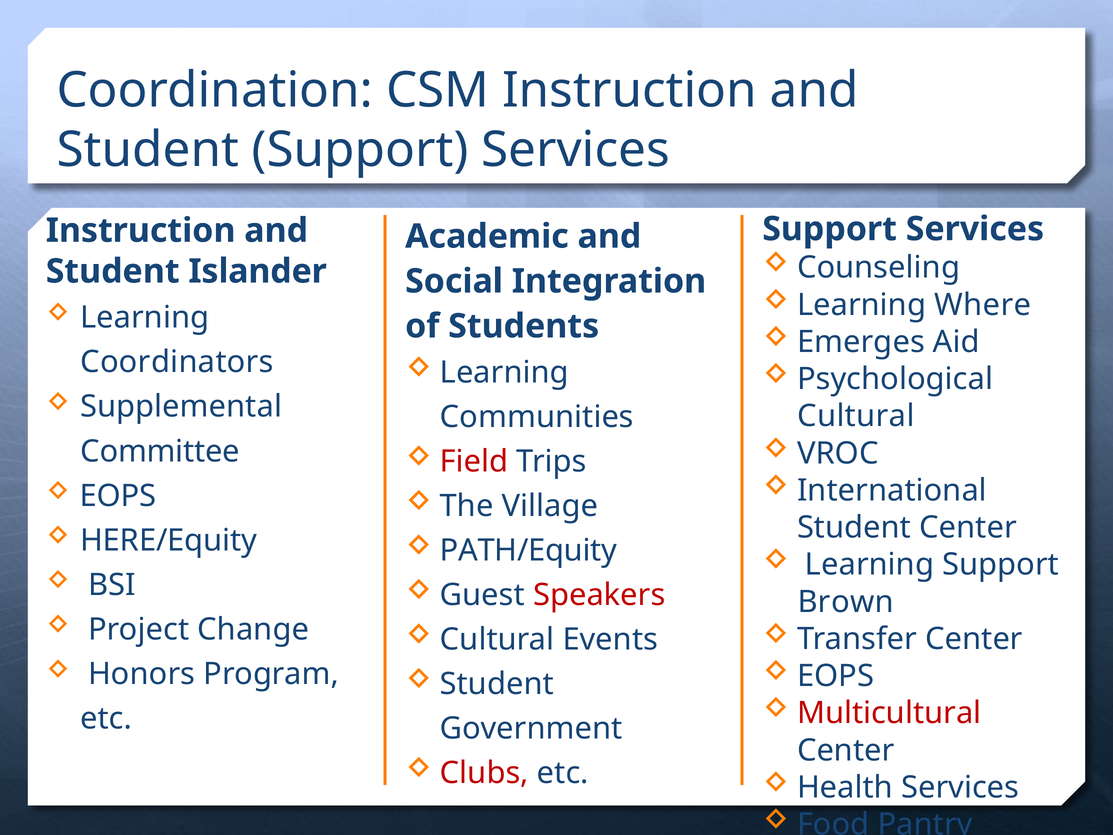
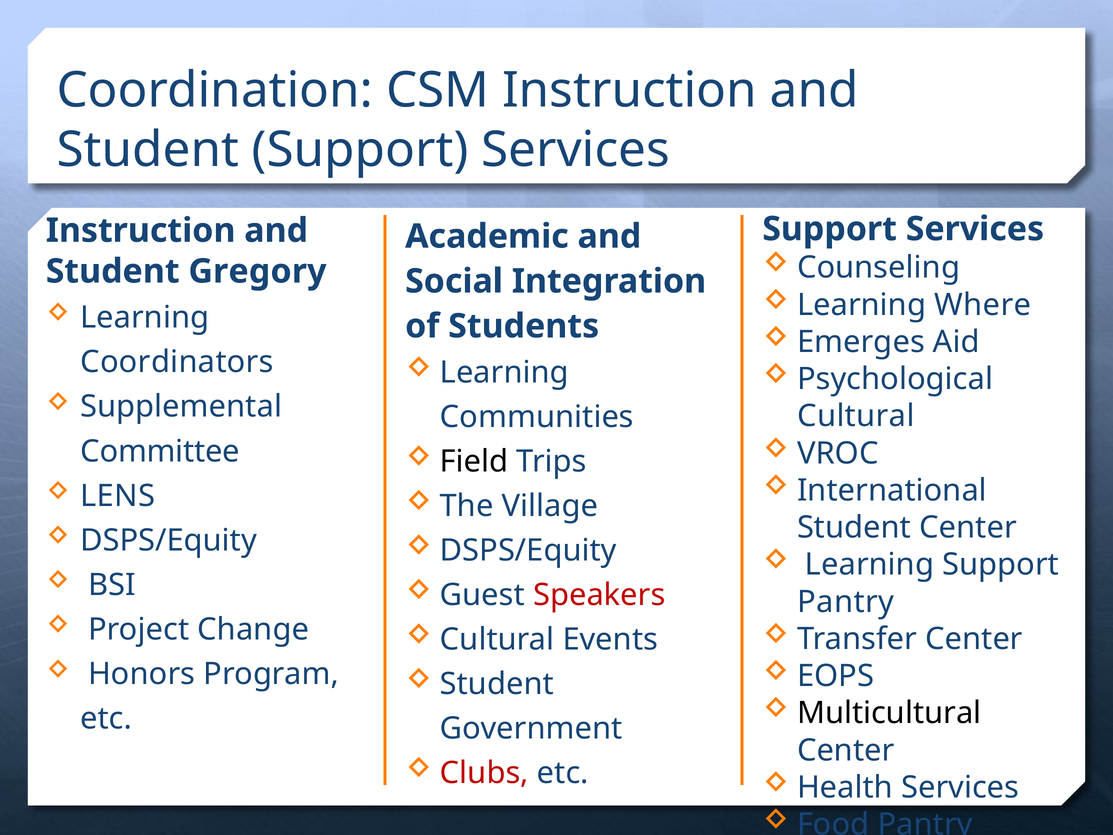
Islander: Islander -> Gregory
Field colour: red -> black
EOPS at (118, 496): EOPS -> LENS
HERE/Equity at (169, 540): HERE/Equity -> DSPS/Equity
PATH/Equity at (528, 550): PATH/Equity -> DSPS/Equity
Brown at (846, 602): Brown -> Pantry
Multicultural colour: red -> black
